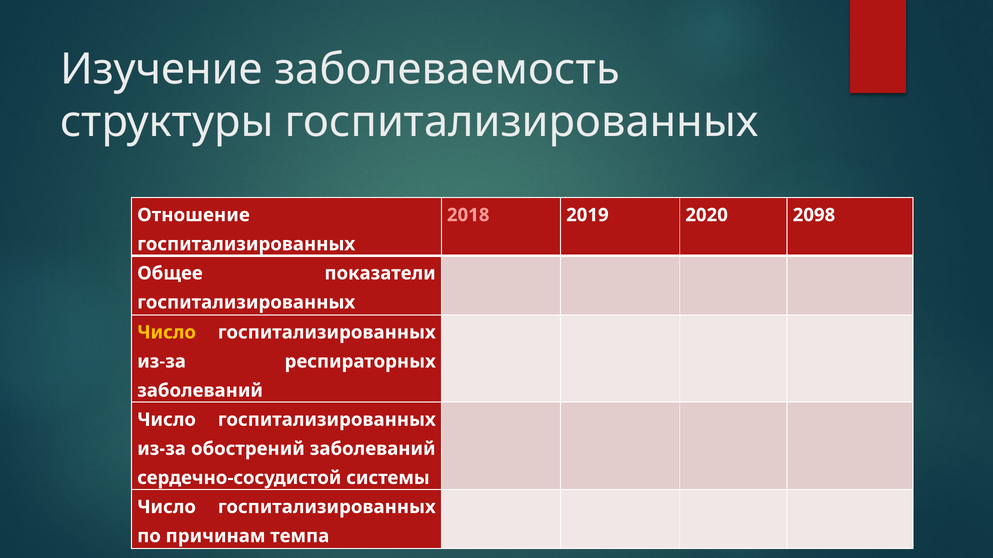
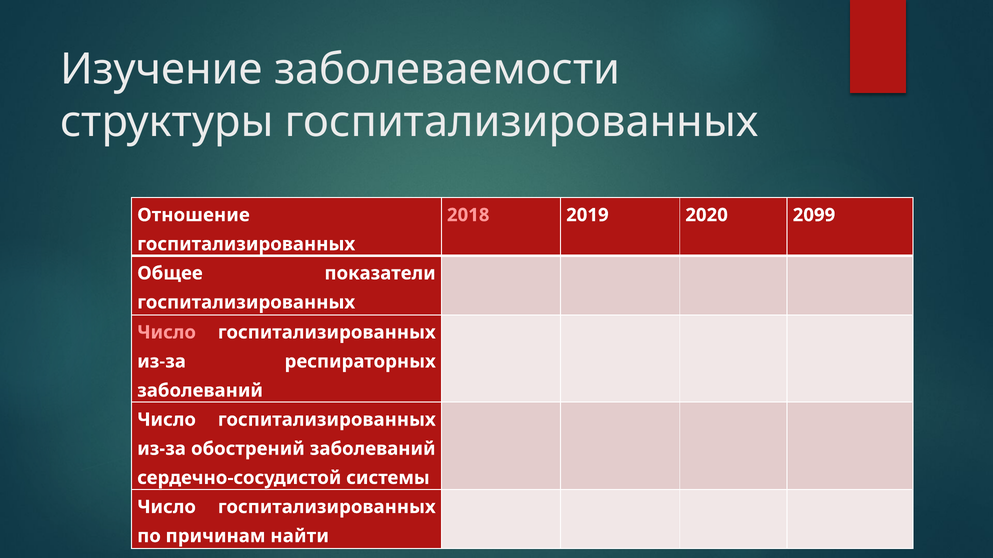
заболеваемость: заболеваемость -> заболеваемости
2098: 2098 -> 2099
Число at (167, 333) colour: yellow -> pink
темпа: темпа -> найти
